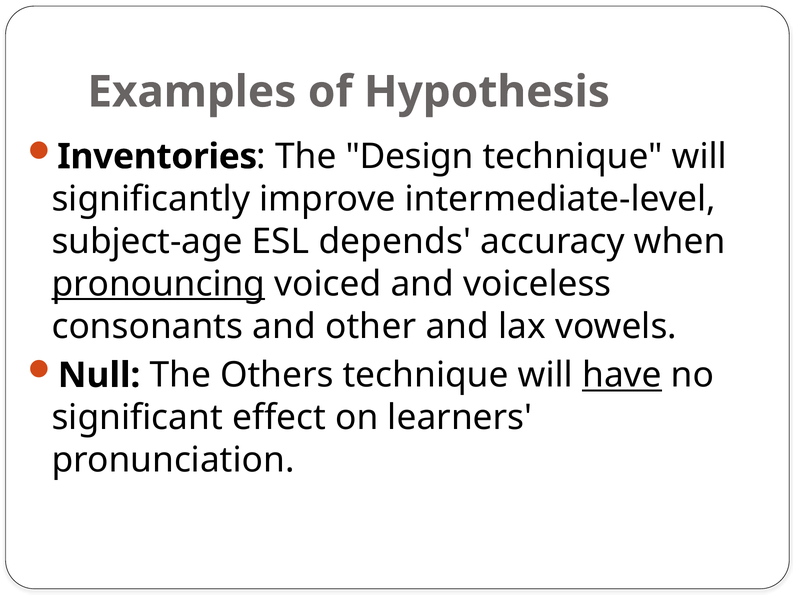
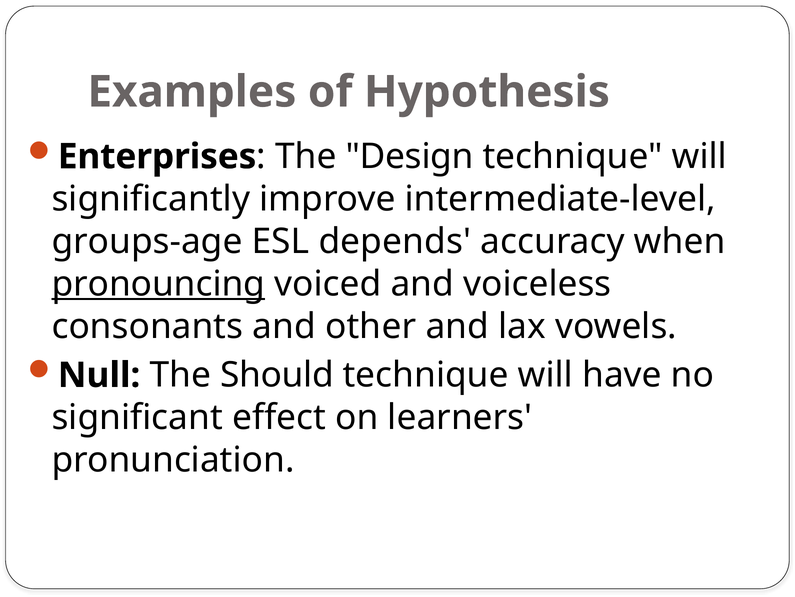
Inventories: Inventories -> Enterprises
subject-age: subject-age -> groups-age
Others: Others -> Should
have underline: present -> none
